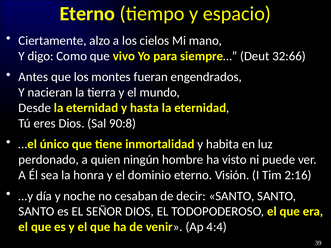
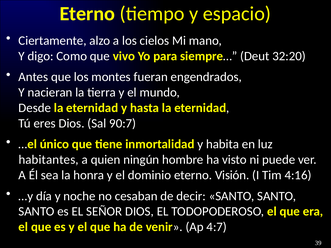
32:66: 32:66 -> 32:20
90:8: 90:8 -> 90:7
perdonado: perdonado -> habitantes
2:16: 2:16 -> 4:16
4:4: 4:4 -> 4:7
